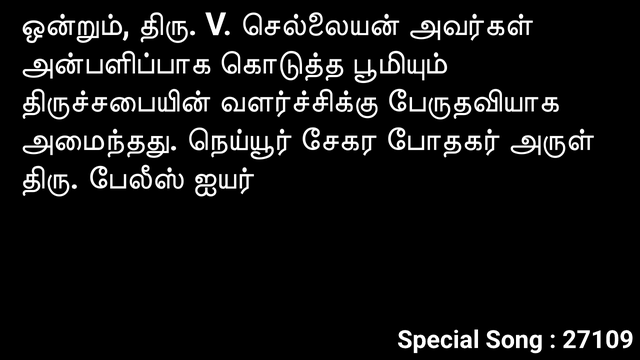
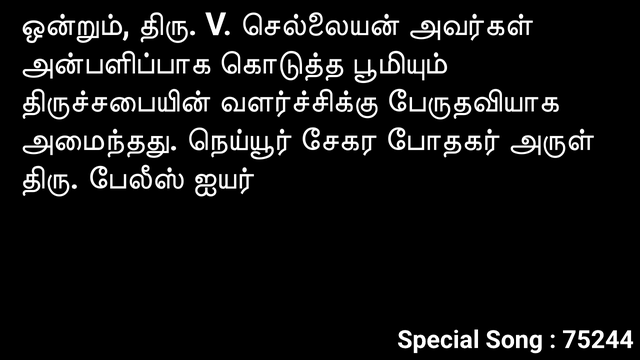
27109: 27109 -> 75244
